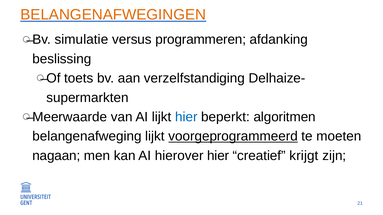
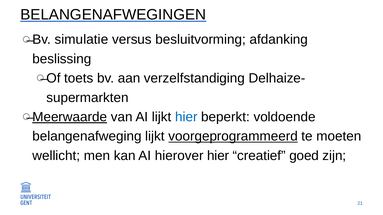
BELANGENAFWEGINGEN colour: orange -> black
programmeren: programmeren -> besluitvorming
Meerwaarde underline: none -> present
algoritmen: algoritmen -> voldoende
nagaan: nagaan -> wellicht
krijgt: krijgt -> goed
